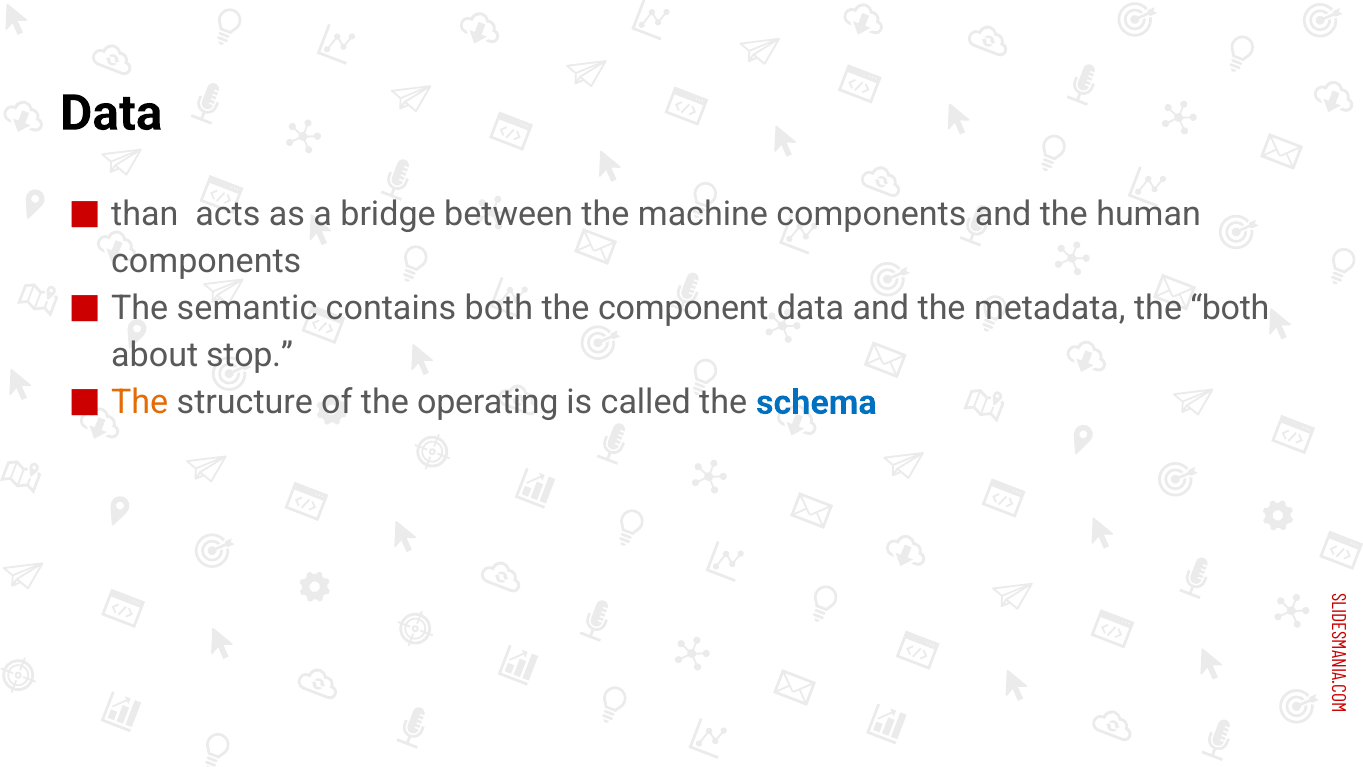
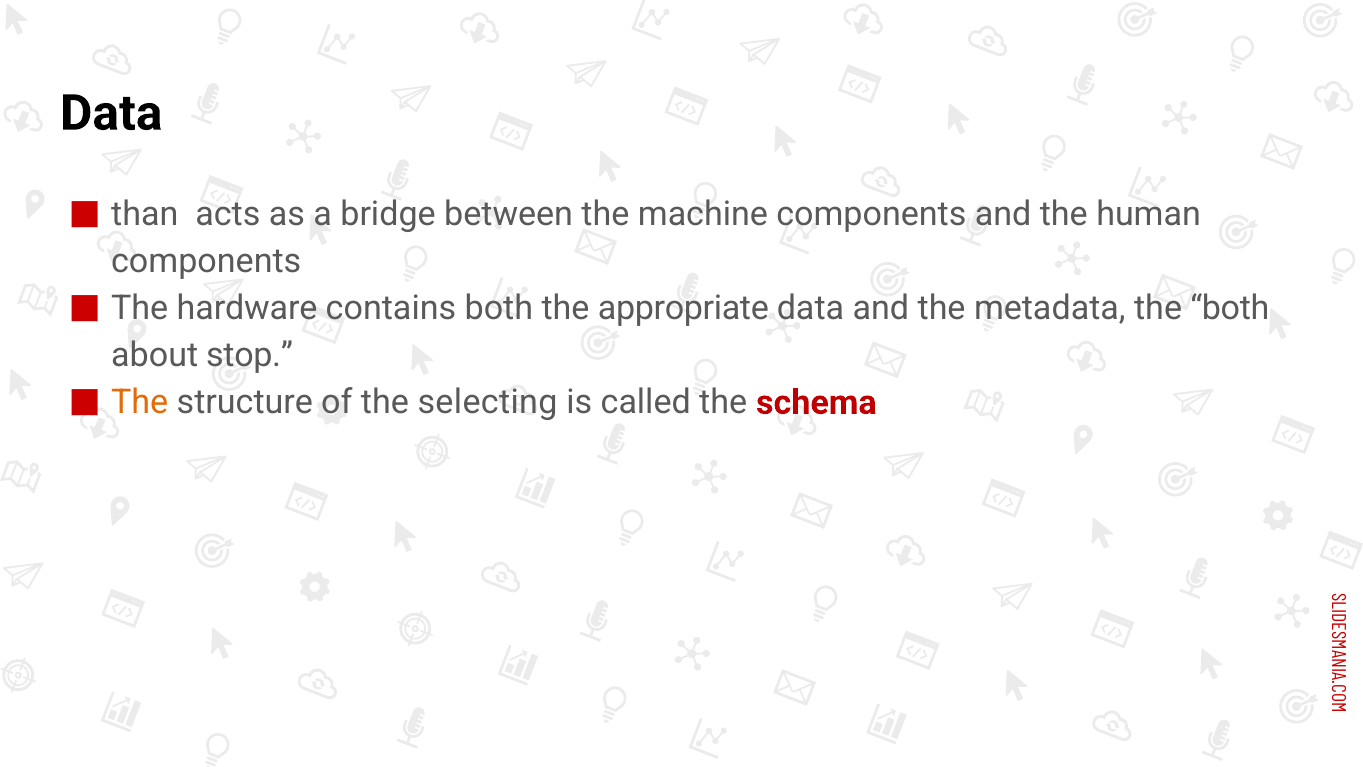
semantic: semantic -> hardware
component: component -> appropriate
operating: operating -> selecting
schema colour: blue -> red
